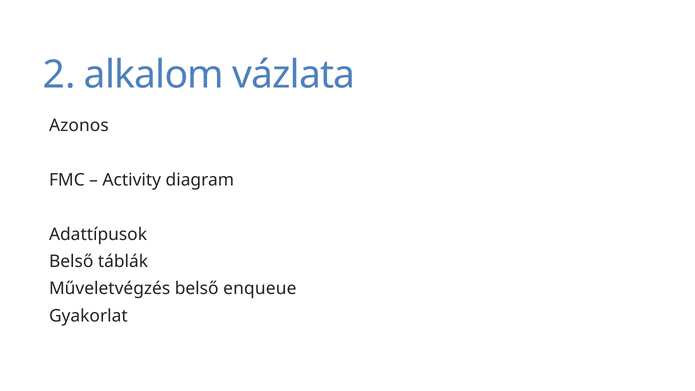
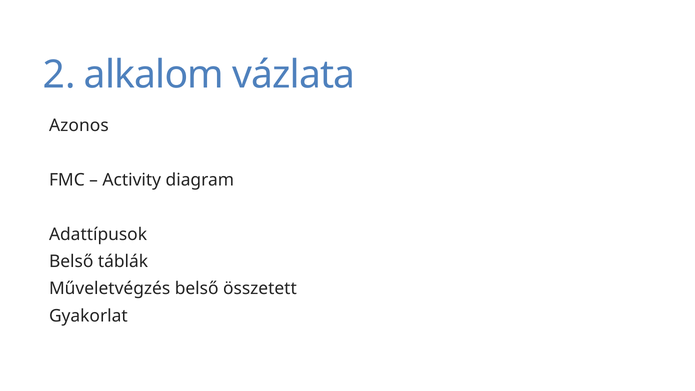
enqueue: enqueue -> összetett
